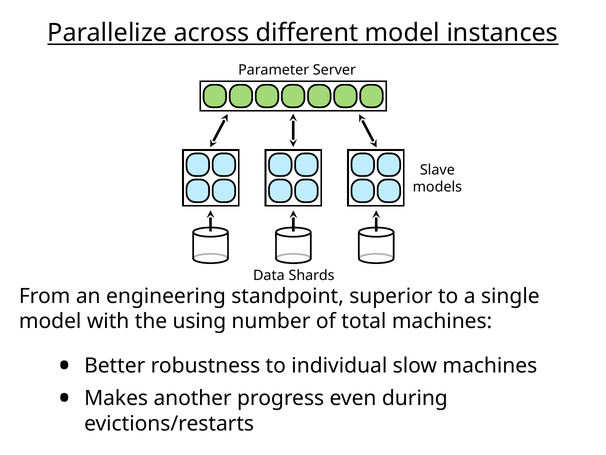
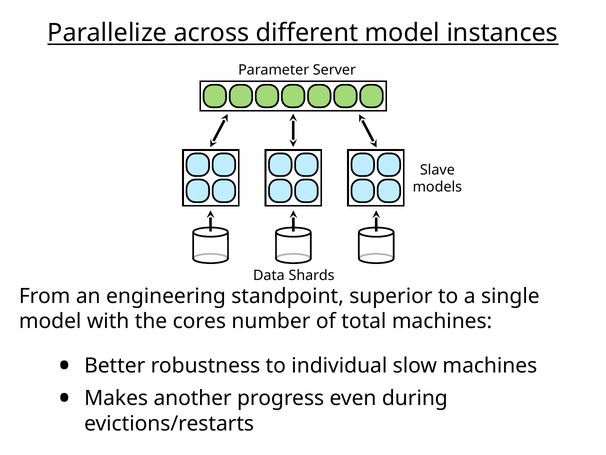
using: using -> cores
